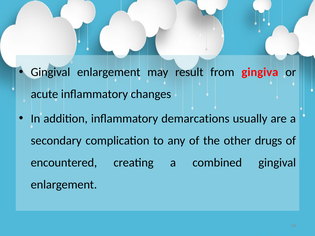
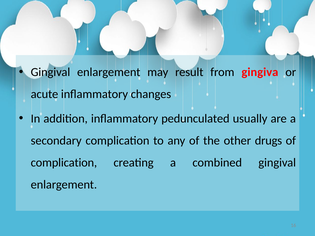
demarcations: demarcations -> pedunculated
encountered at (64, 163): encountered -> complication
